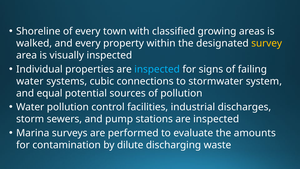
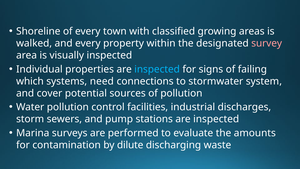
survey colour: yellow -> pink
water at (30, 81): water -> which
cubic: cubic -> need
equal: equal -> cover
